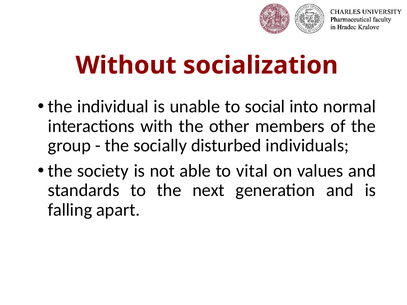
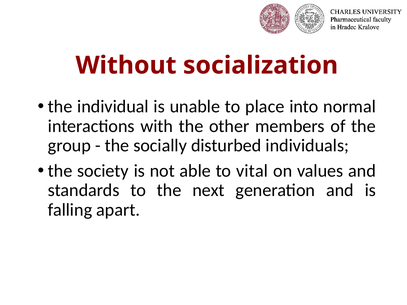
social: social -> place
